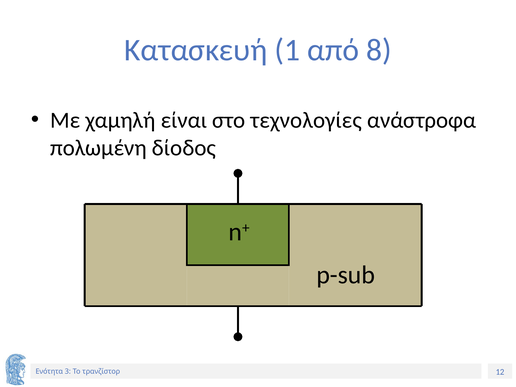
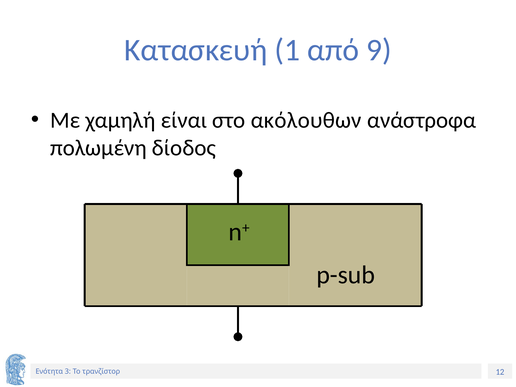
8: 8 -> 9
τεχνολογίες: τεχνολογίες -> ακόλουθων
